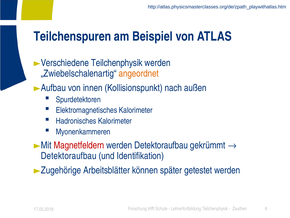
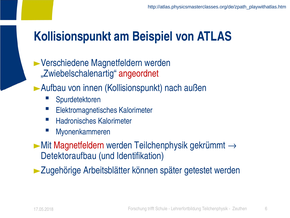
Teilchenspuren at (72, 36): Teilchenspuren -> Kollisionspunkt
Teilchenphysik at (117, 63): Teilchenphysik -> Magnetfeldern
angeordnet colour: orange -> red
werden Detektoraufbau: Detektoraufbau -> Teilchenphysik
